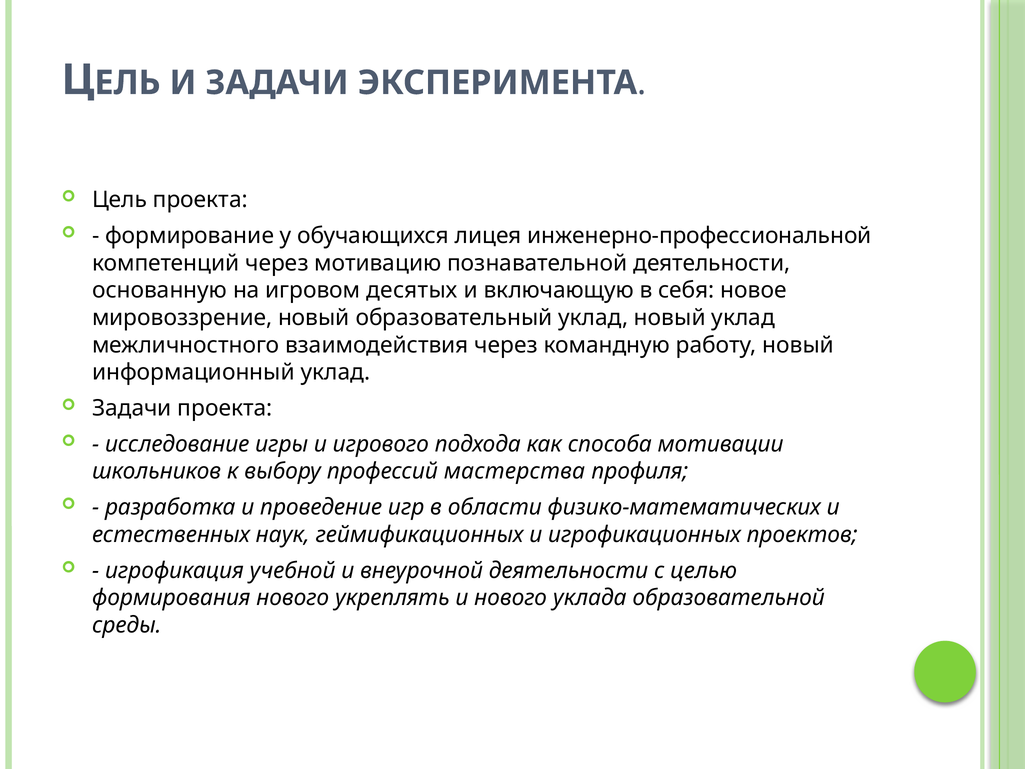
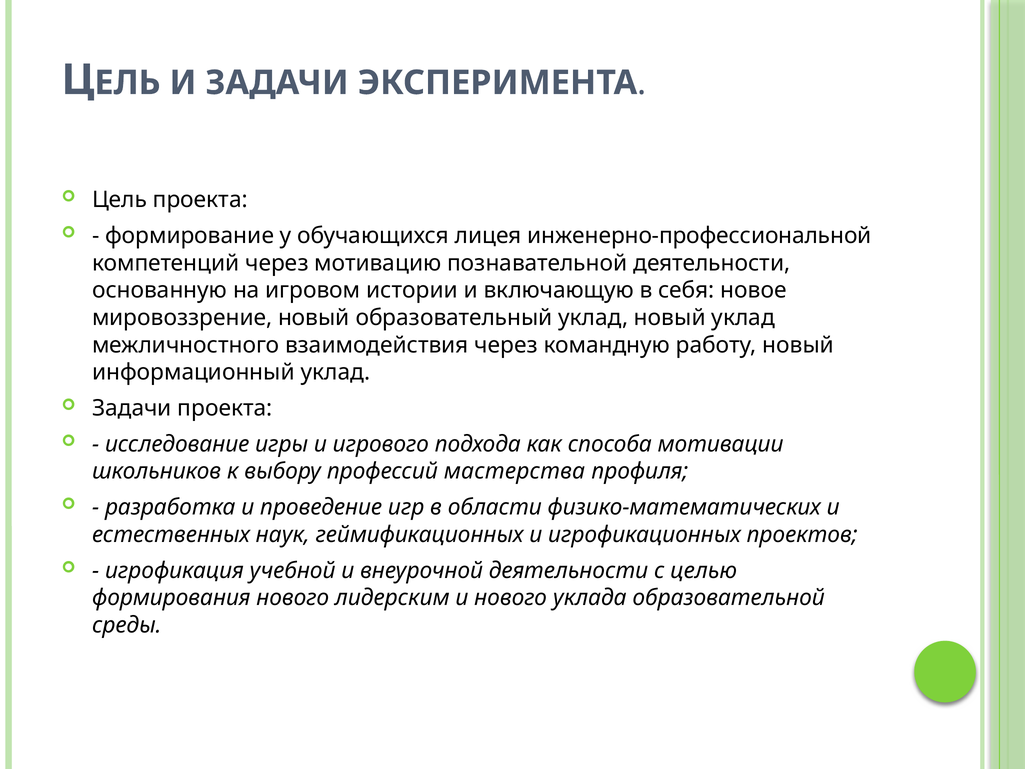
десятых: десятых -> истории
укреплять: укреплять -> лидерским
